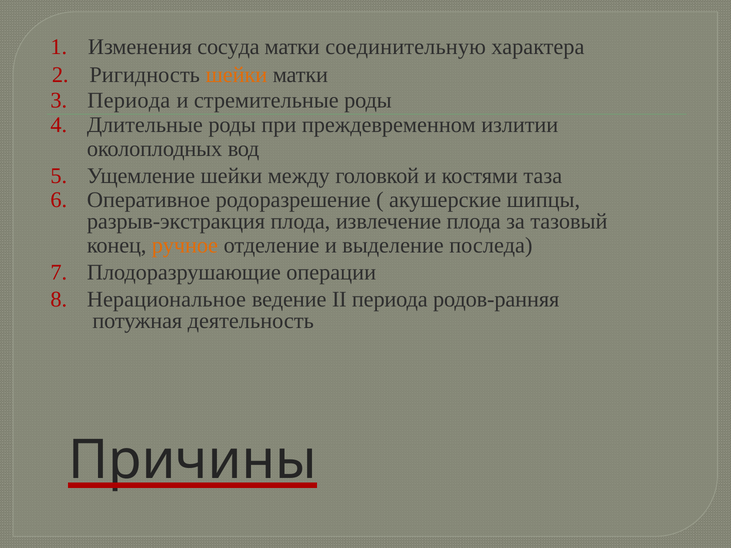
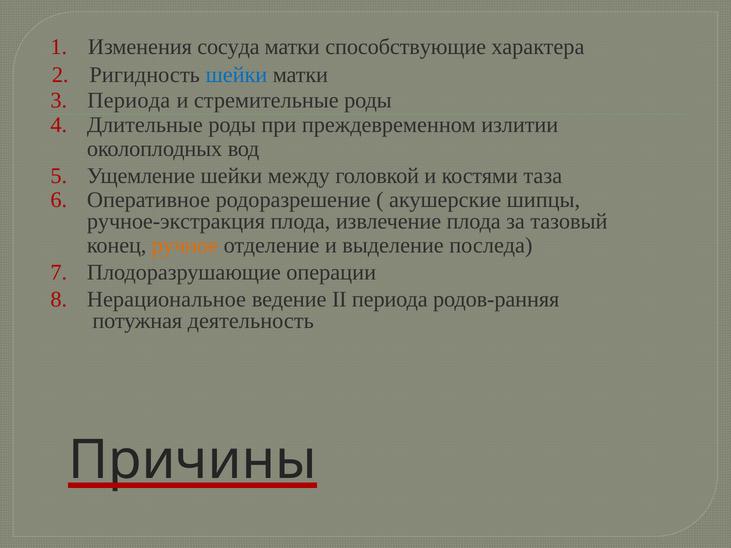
соединительную: соединительную -> способствующие
шейки at (236, 75) colour: orange -> blue
разрыв-экстракция: разрыв-экстракция -> ручное-экстракция
